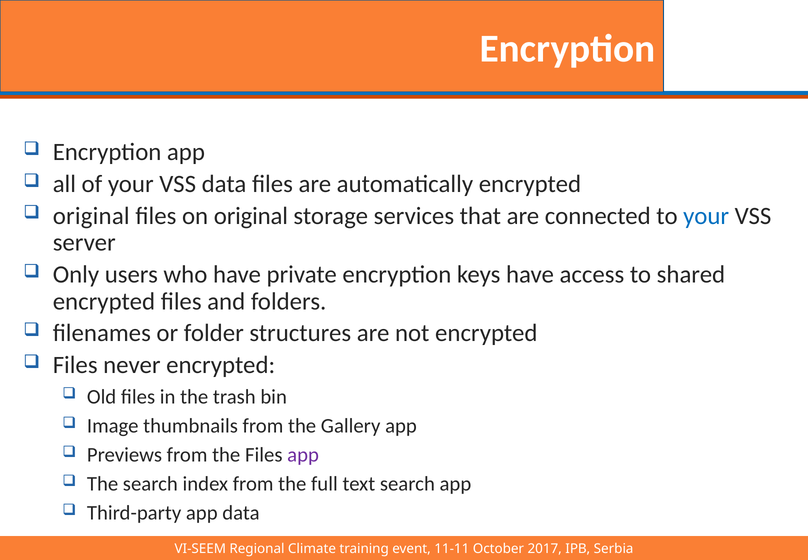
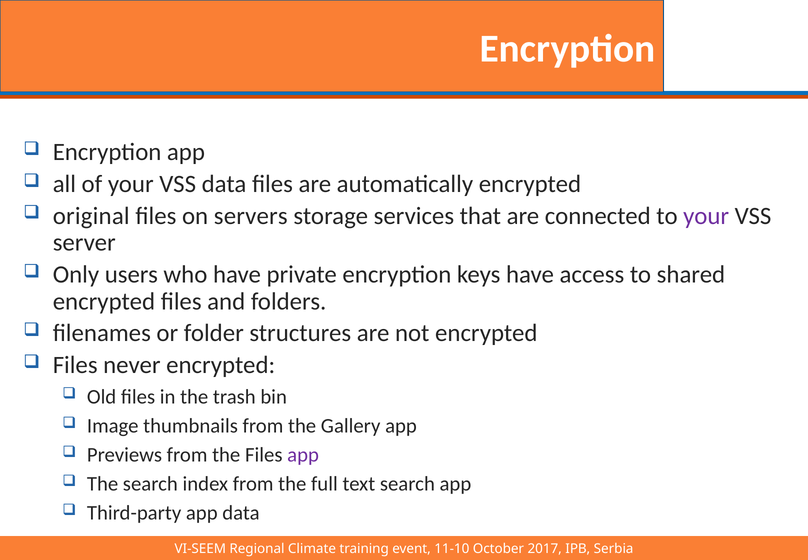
on original: original -> servers
your at (706, 216) colour: blue -> purple
11-11: 11-11 -> 11-10
